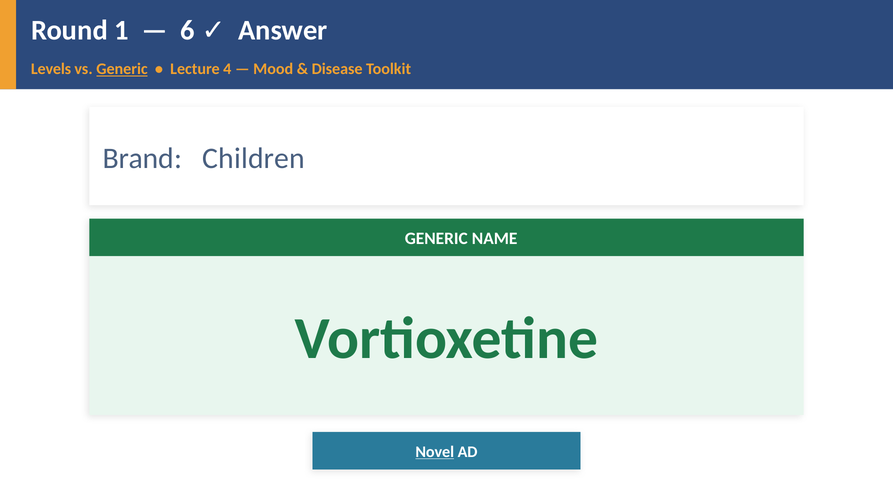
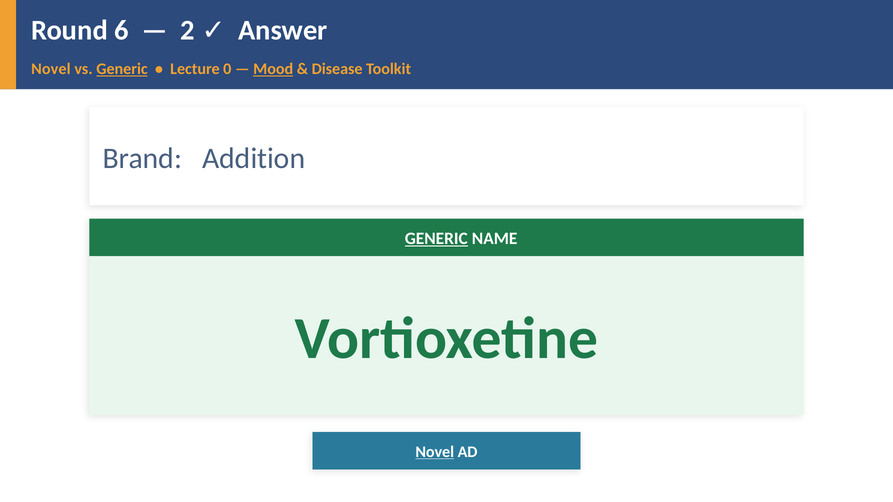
1: 1 -> 6
6: 6 -> 2
Levels at (51, 69): Levels -> Novel
4: 4 -> 0
Mood underline: none -> present
Children: Children -> Addition
GENERIC at (436, 239) underline: none -> present
